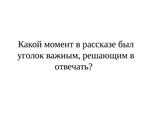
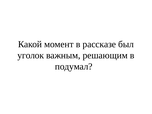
отвечать: отвечать -> подумал
